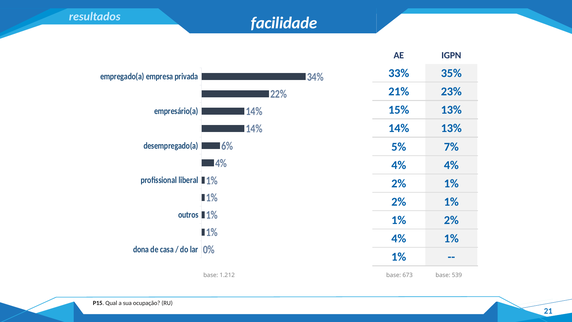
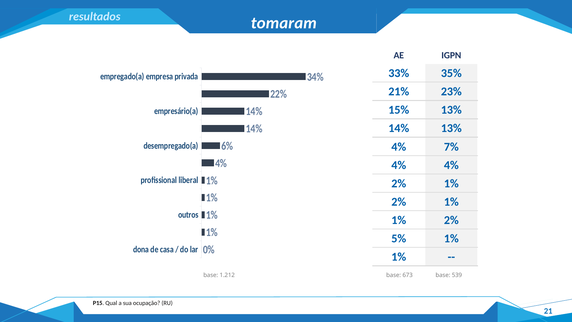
facilidade: facilidade -> tomaram
5% at (399, 147): 5% -> 4%
4% at (399, 238): 4% -> 5%
